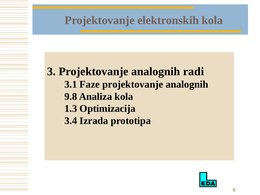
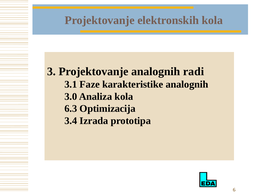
Faze projektovanje: projektovanje -> karakteristike
9.8: 9.8 -> 3.0
1.3: 1.3 -> 6.3
